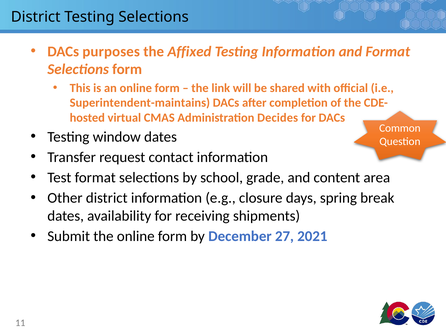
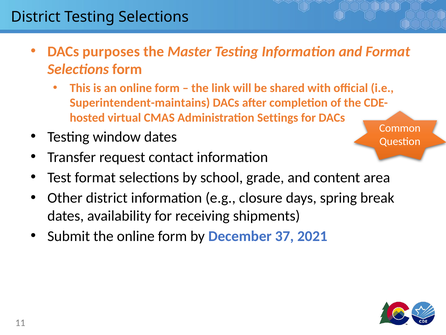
Affixed: Affixed -> Master
Decides: Decides -> Settings
27: 27 -> 37
